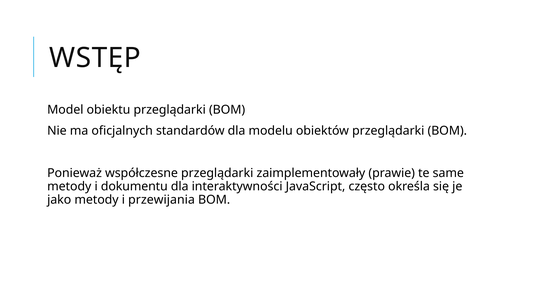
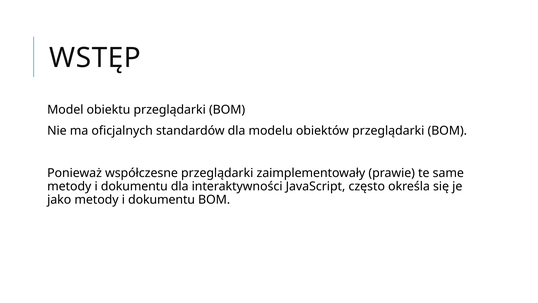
jako metody i przewijania: przewijania -> dokumentu
